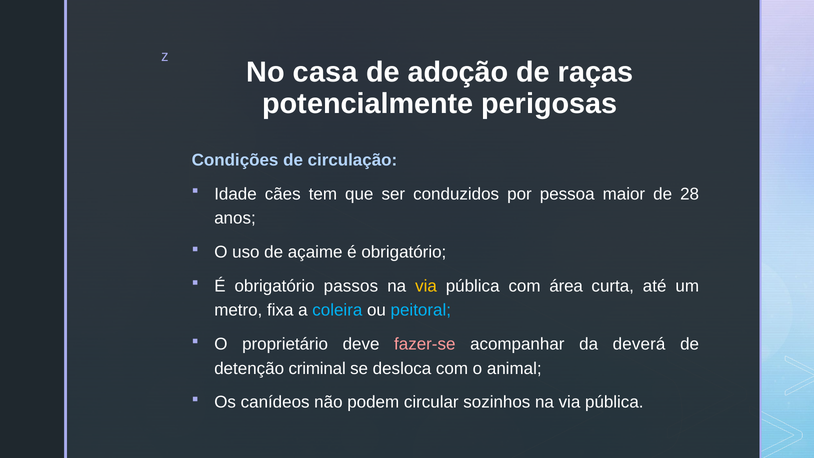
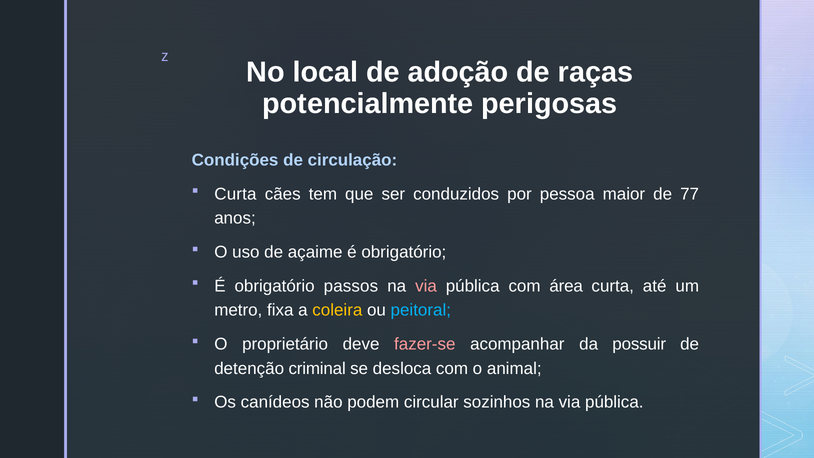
casa: casa -> local
Idade at (235, 194): Idade -> Curta
28: 28 -> 77
via at (426, 286) colour: yellow -> pink
coleira colour: light blue -> yellow
deverá: deverá -> possuir
